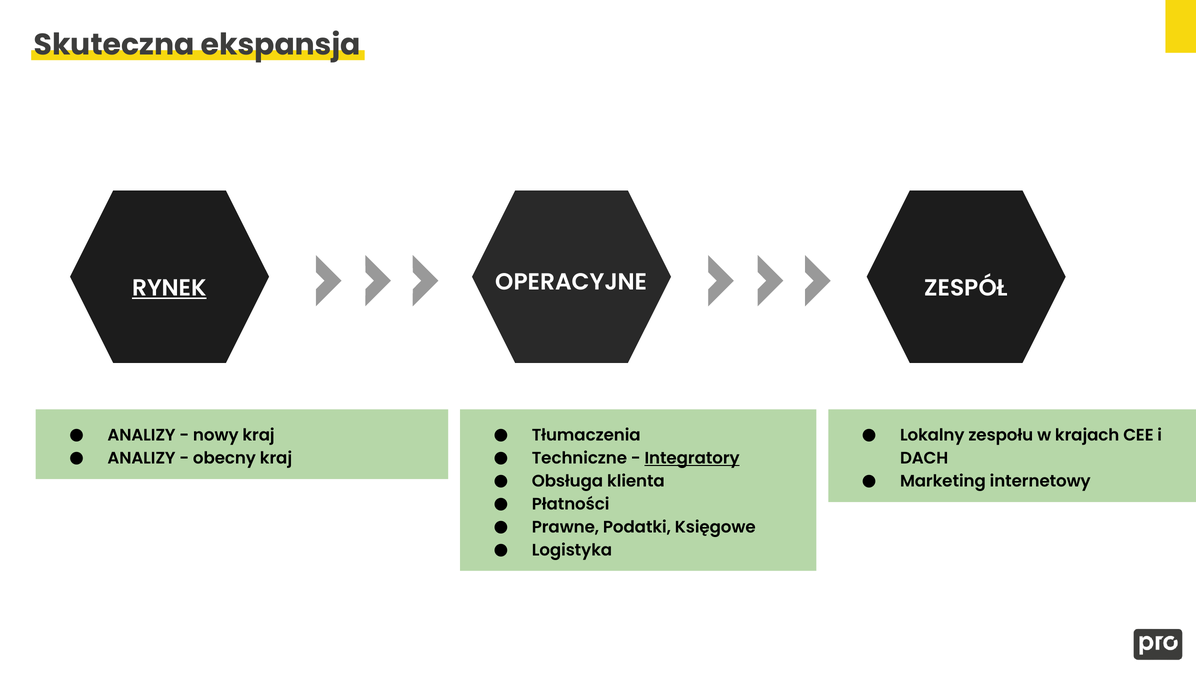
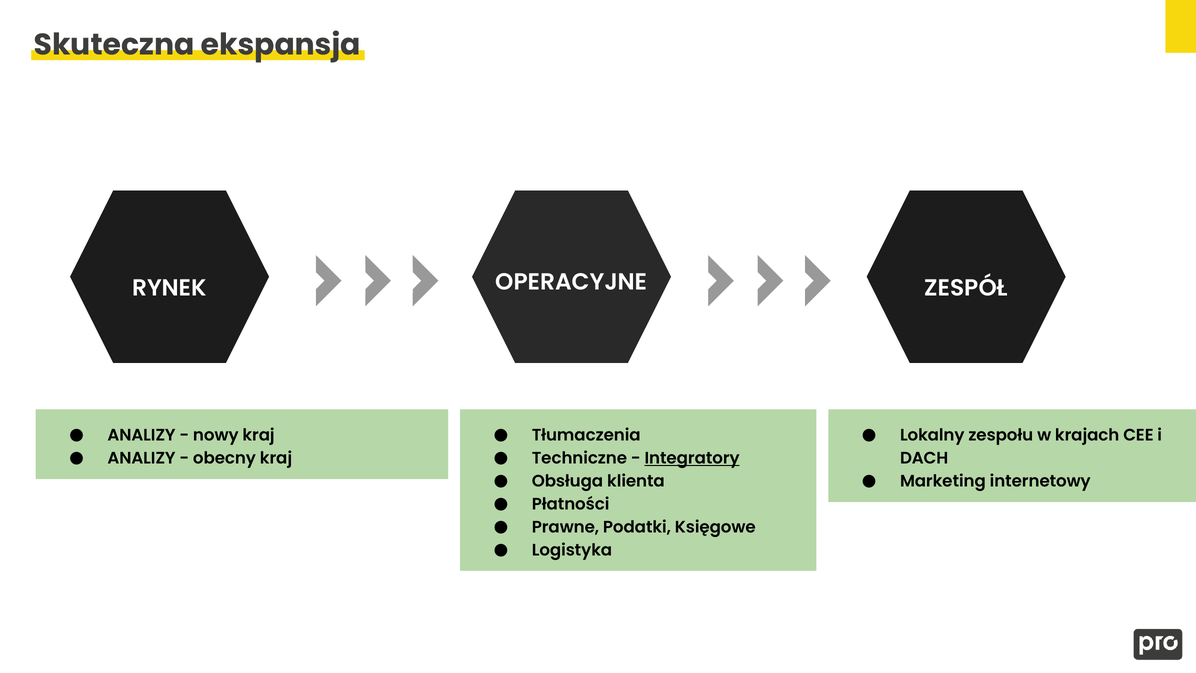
RYNEK underline: present -> none
